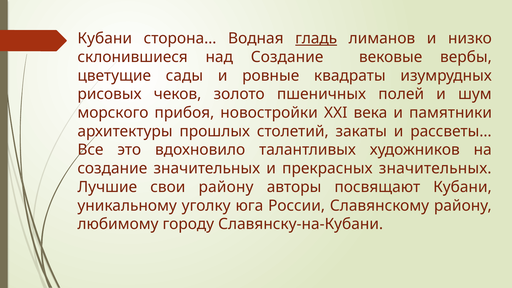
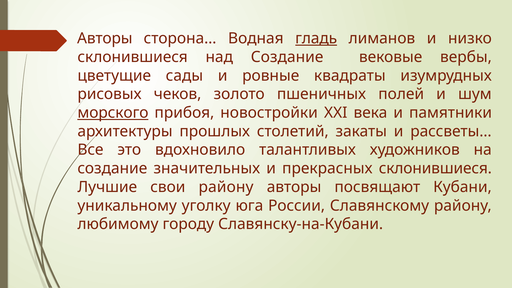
Кубани at (105, 38): Кубани -> Авторы
морского underline: none -> present
прекрасных значительных: значительных -> склонившиеся
